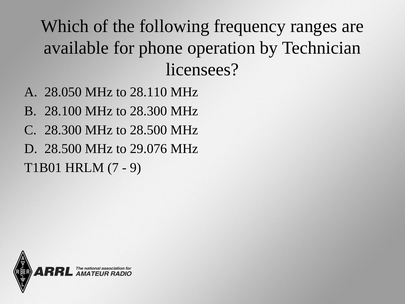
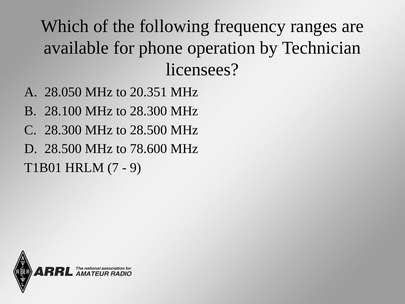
28.110: 28.110 -> 20.351
29.076: 29.076 -> 78.600
